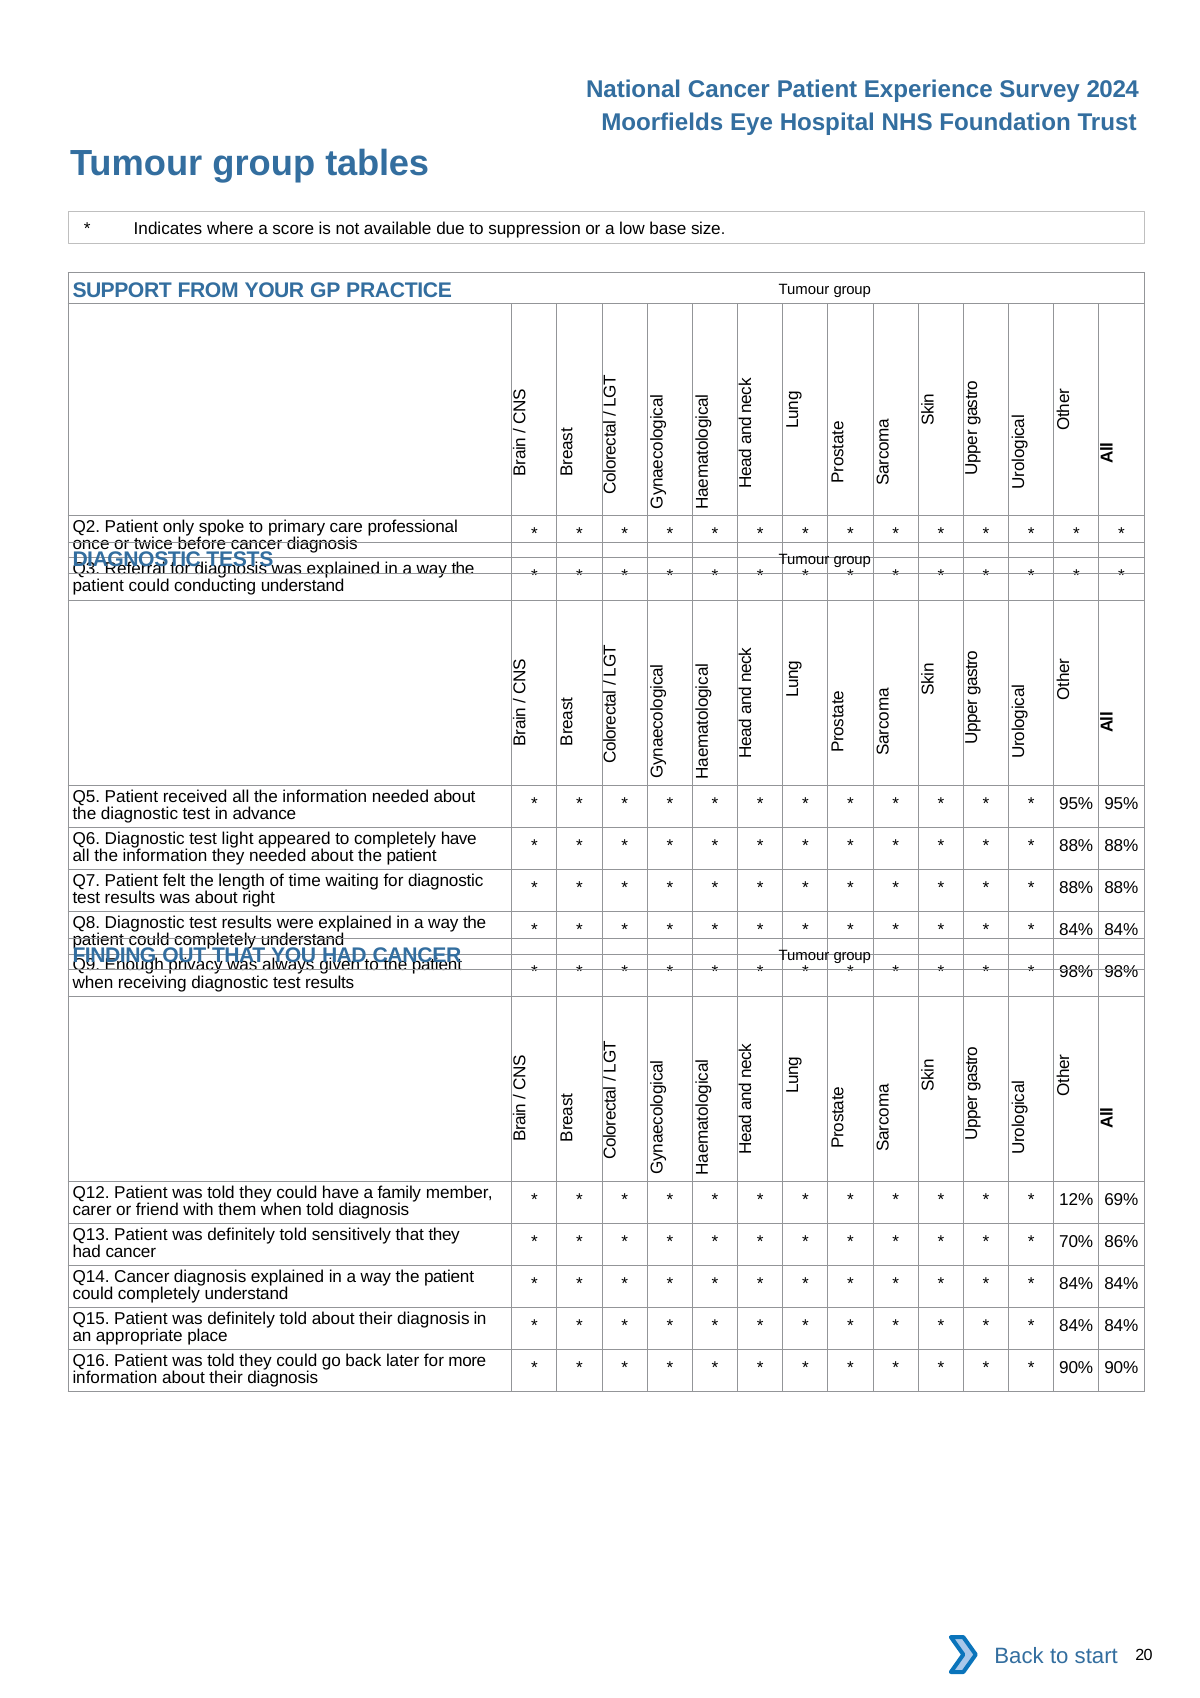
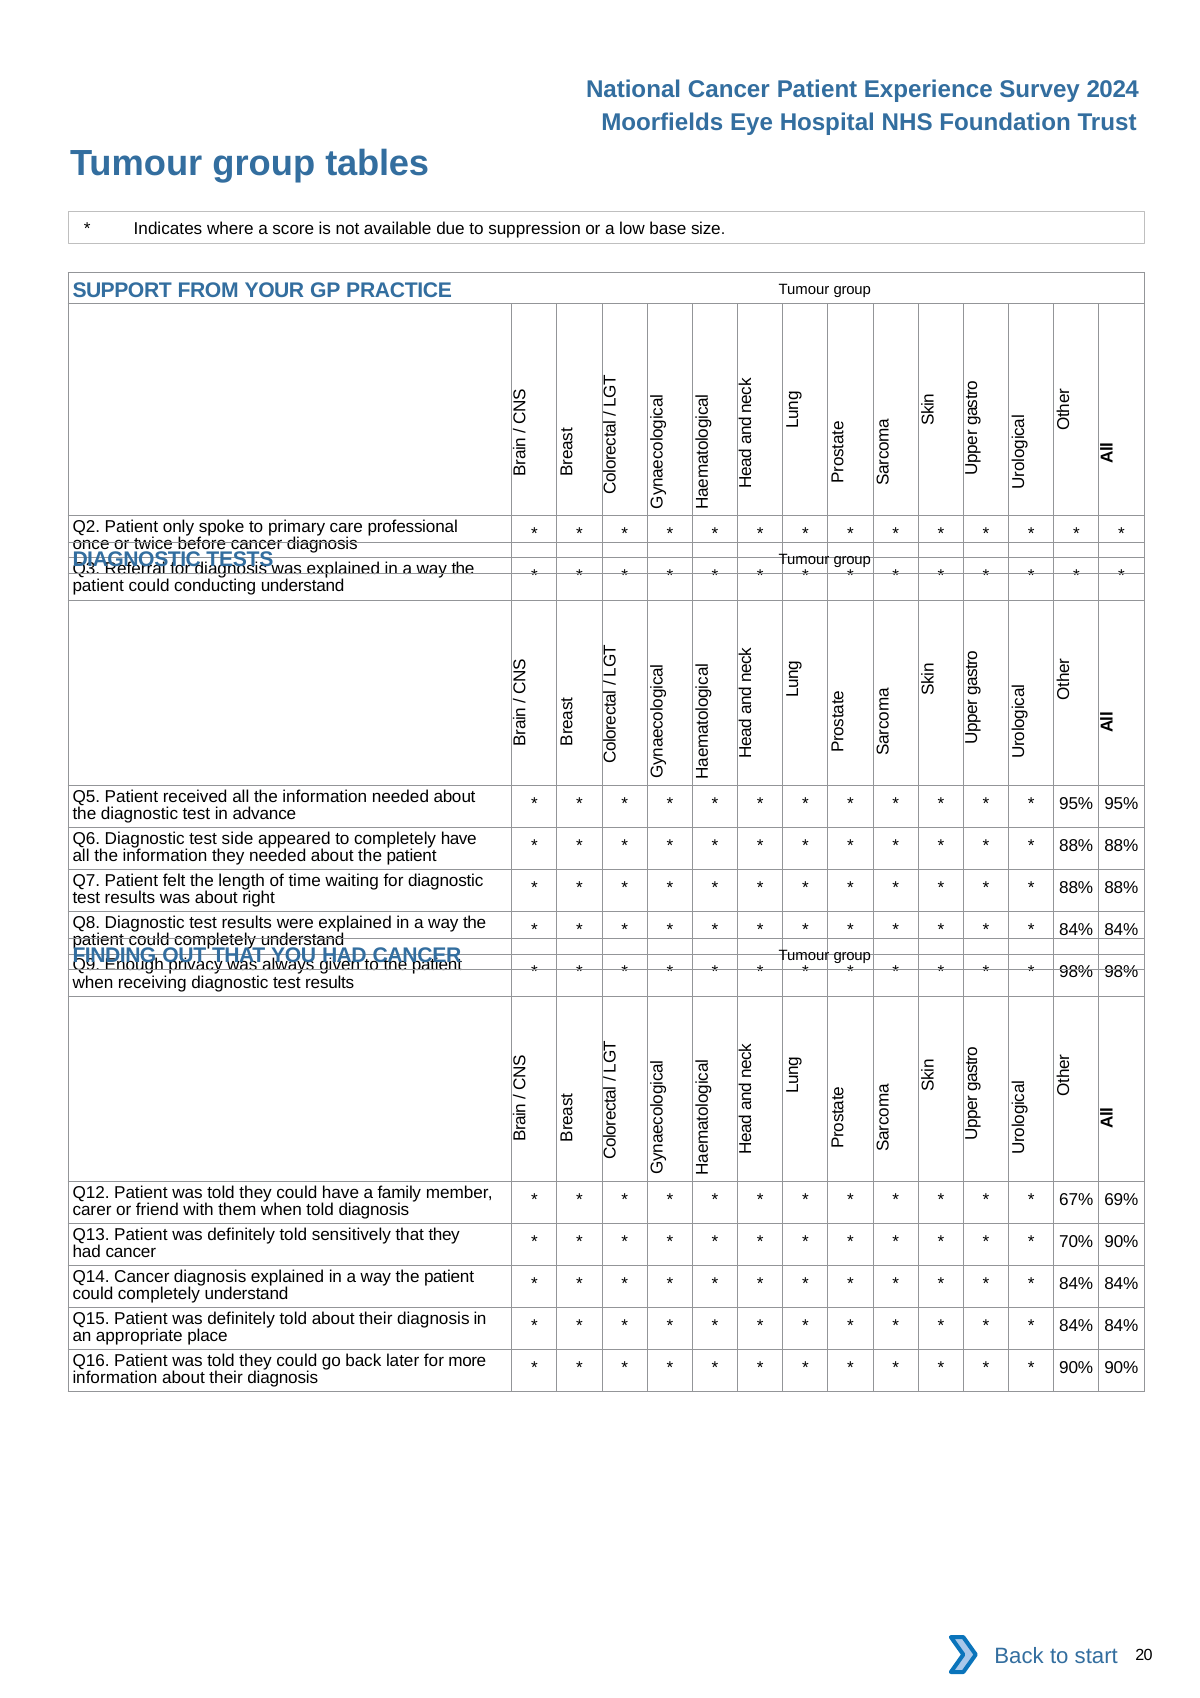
light: light -> side
12%: 12% -> 67%
70% 86%: 86% -> 90%
